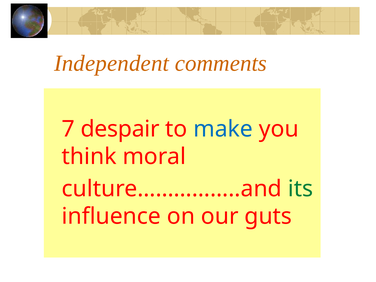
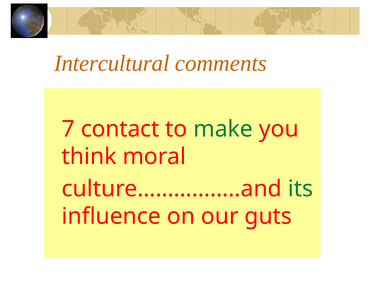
Independent: Independent -> Intercultural
despair: despair -> contact
make colour: blue -> green
